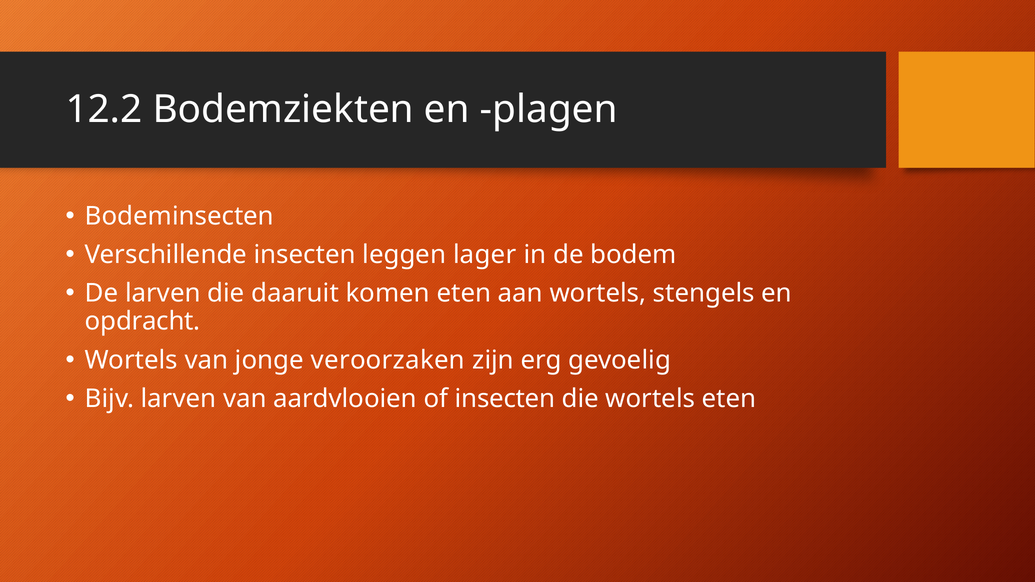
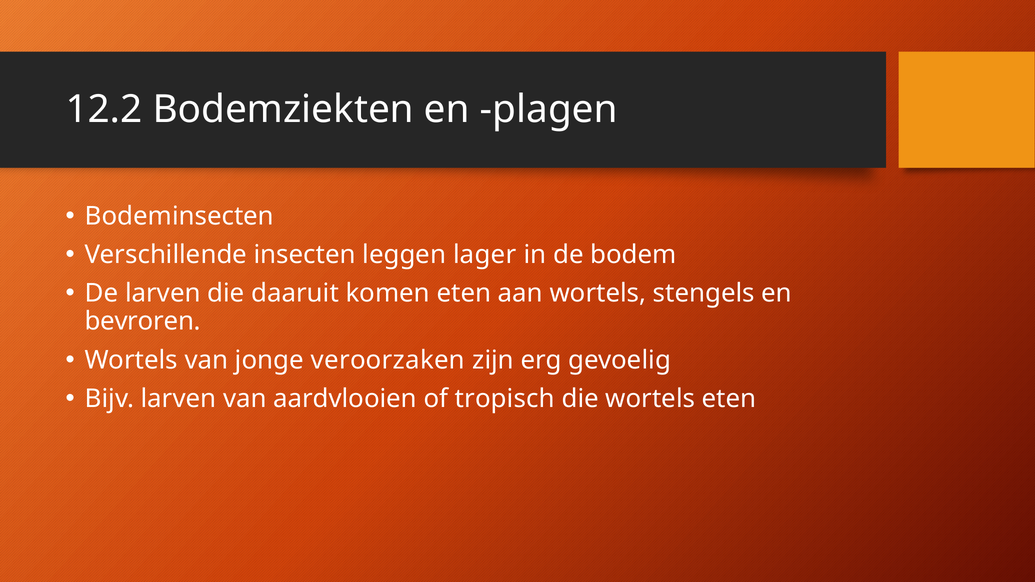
opdracht: opdracht -> bevroren
of insecten: insecten -> tropisch
